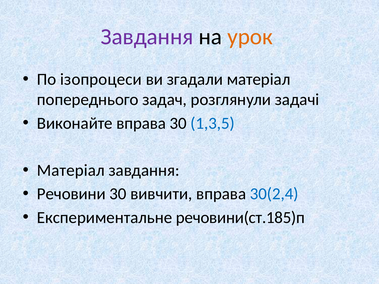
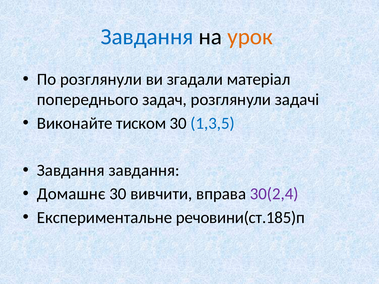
Завдання at (147, 37) colour: purple -> blue
По ізопроцеси: ізопроцеси -> розглянули
Виконайте вправа: вправа -> тиском
Матеріал at (71, 170): Матеріал -> Завдання
Речовини: Речовини -> Домашнє
30(2,4 colour: blue -> purple
